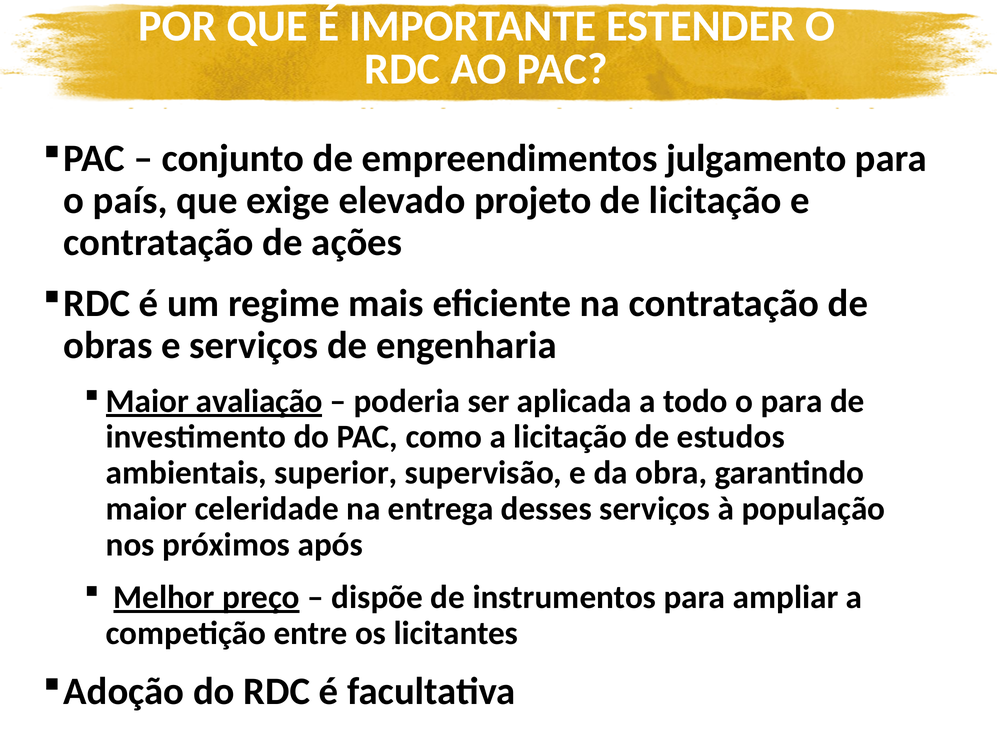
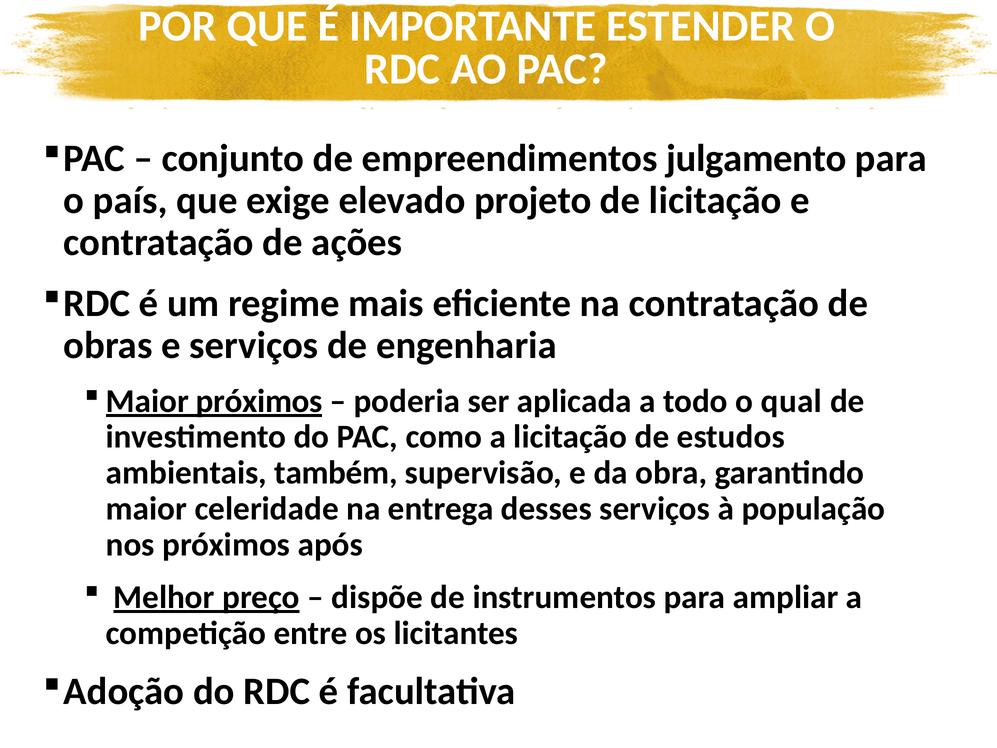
Maior avaliação: avaliação -> próximos
o para: para -> qual
superior: superior -> também
